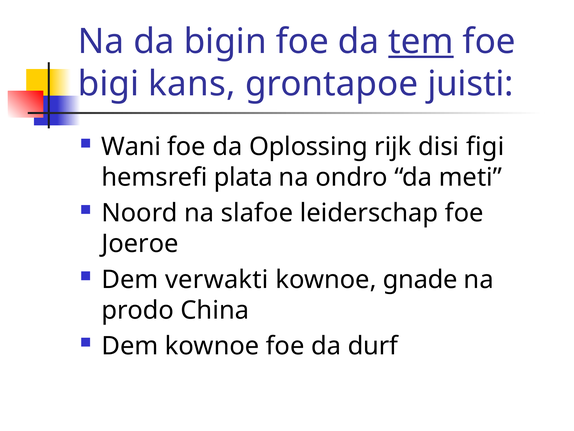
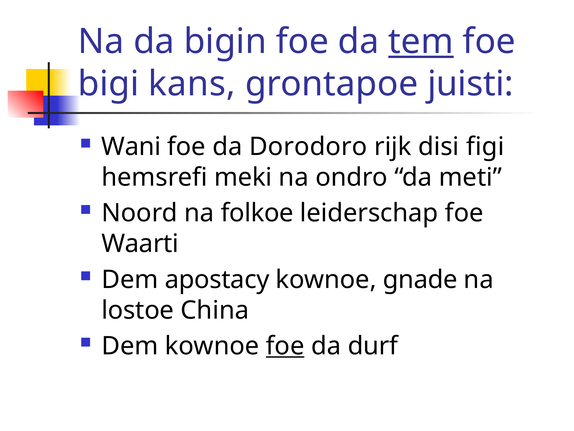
Oplossing: Oplossing -> Dorodoro
plata: plata -> meki
slafoe: slafoe -> folkoe
Joeroe: Joeroe -> Waarti
verwakti: verwakti -> apostacy
prodo: prodo -> lostoe
foe at (285, 346) underline: none -> present
